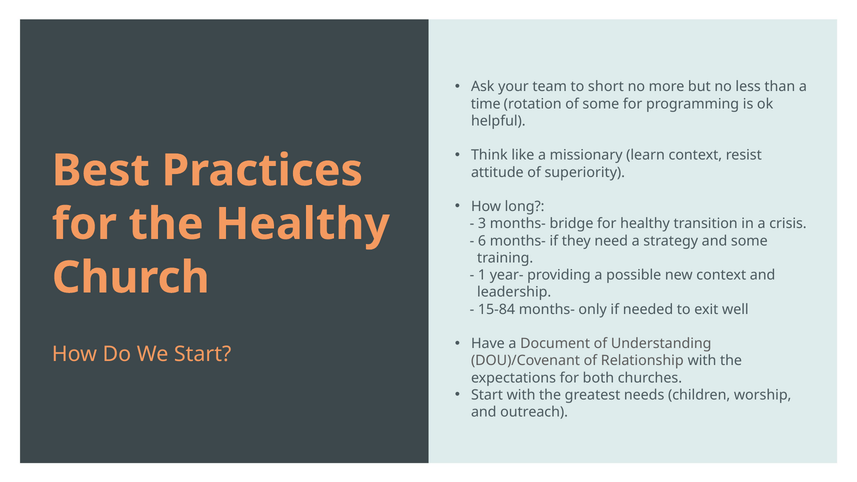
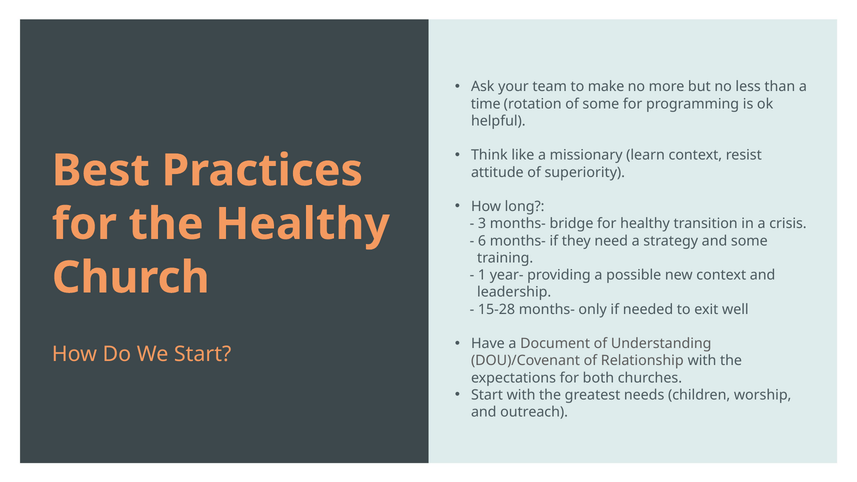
short: short -> make
15-84: 15-84 -> 15-28
